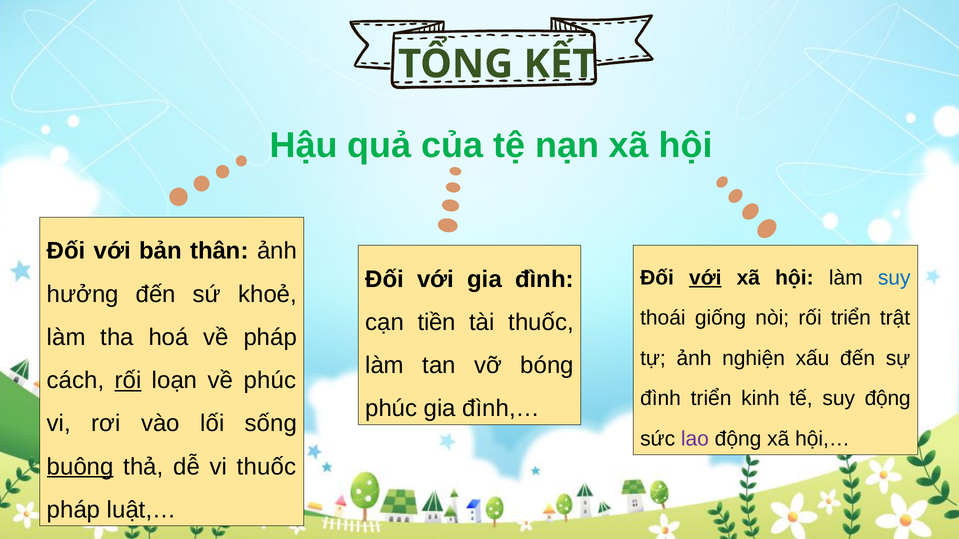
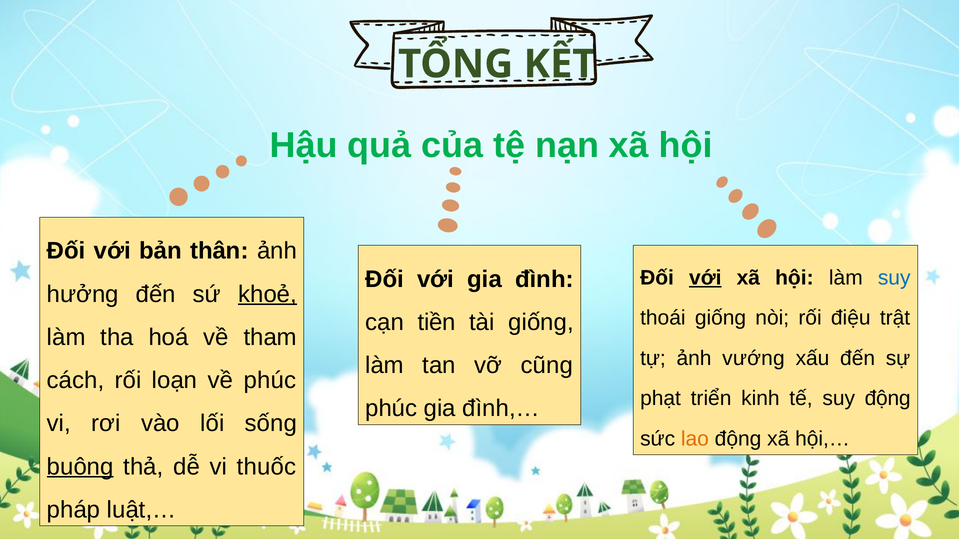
khoẻ underline: none -> present
rối triển: triển -> điệu
tài thuốc: thuốc -> giống
về pháp: pháp -> tham
nghiện: nghiện -> vướng
bóng: bóng -> cũng
rối at (128, 381) underline: present -> none
đình at (661, 399): đình -> phạt
lao colour: purple -> orange
